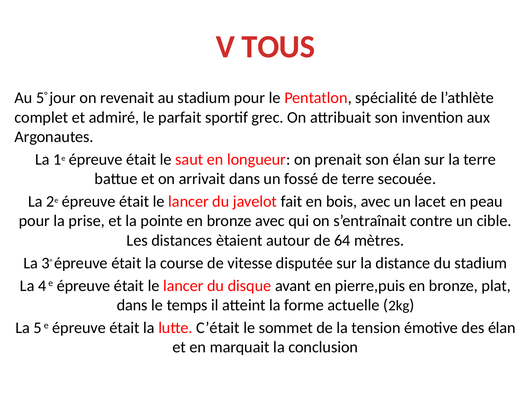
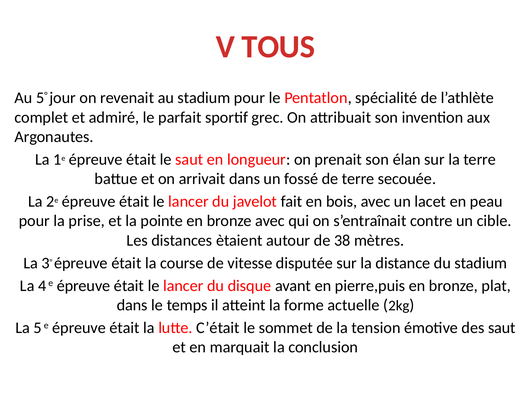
64: 64 -> 38
des élan: élan -> saut
